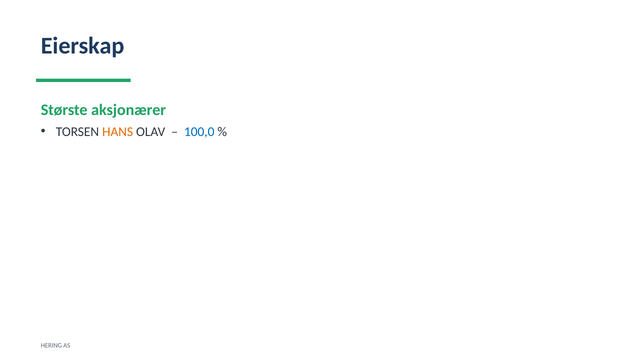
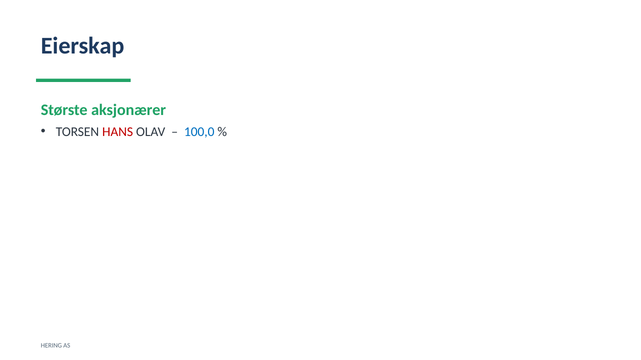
HANS colour: orange -> red
